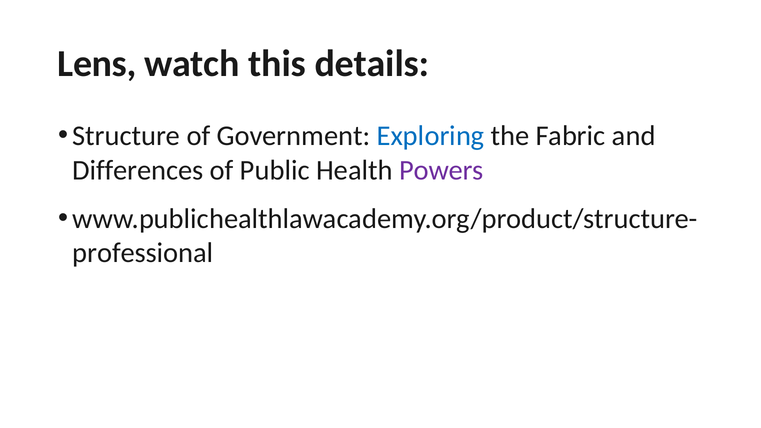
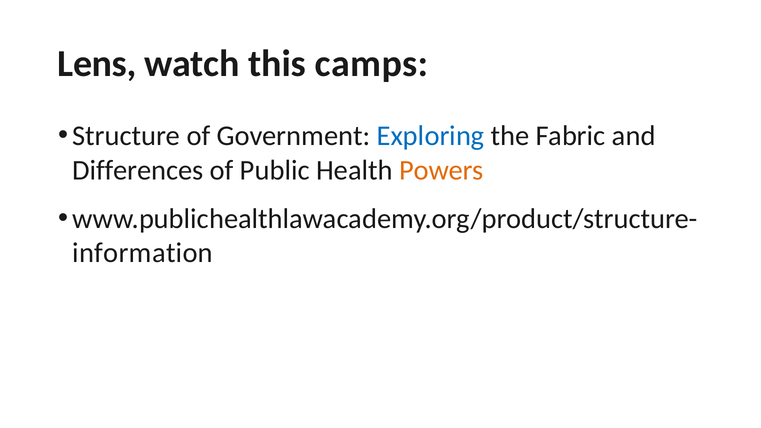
details: details -> camps
Powers colour: purple -> orange
professional: professional -> information
